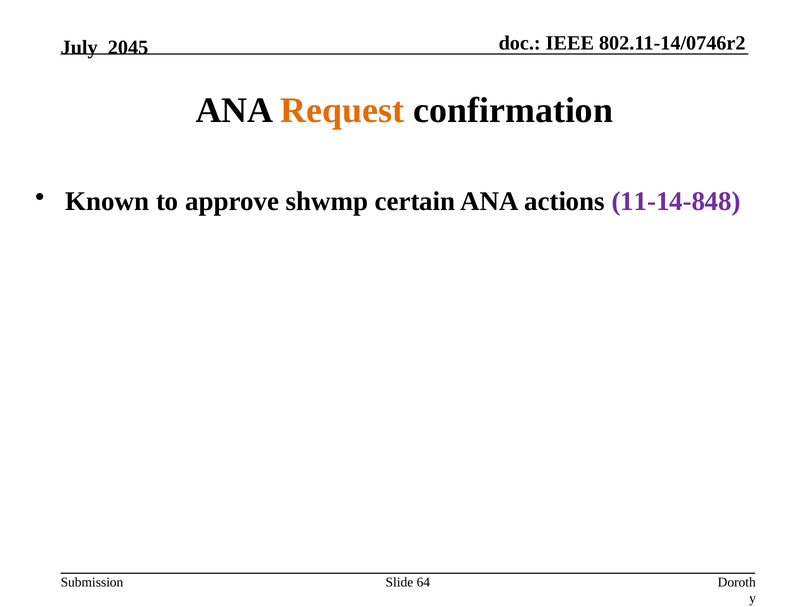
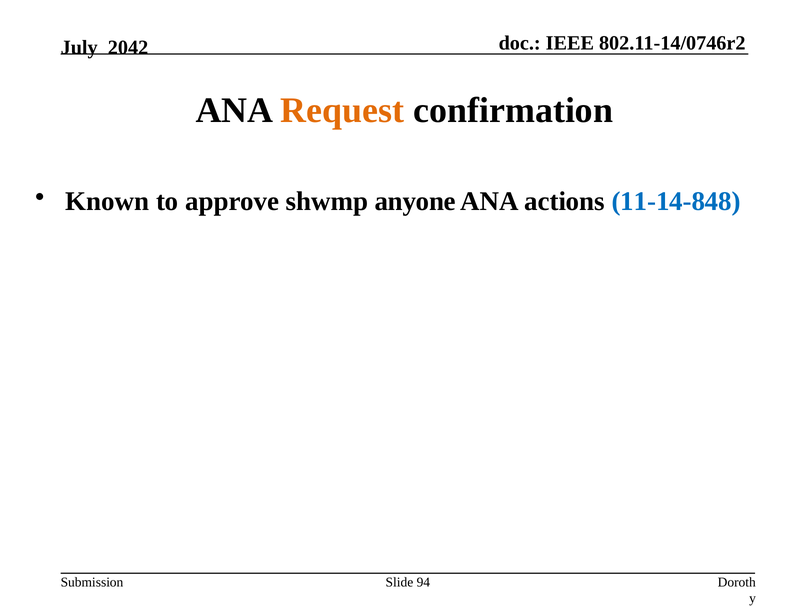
2045: 2045 -> 2042
certain: certain -> anyone
11-14-848 colour: purple -> blue
64: 64 -> 94
